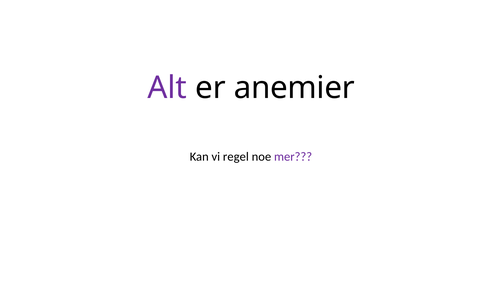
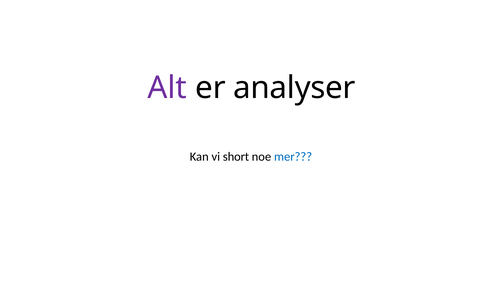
anemier: anemier -> analyser
regel: regel -> short
mer colour: purple -> blue
